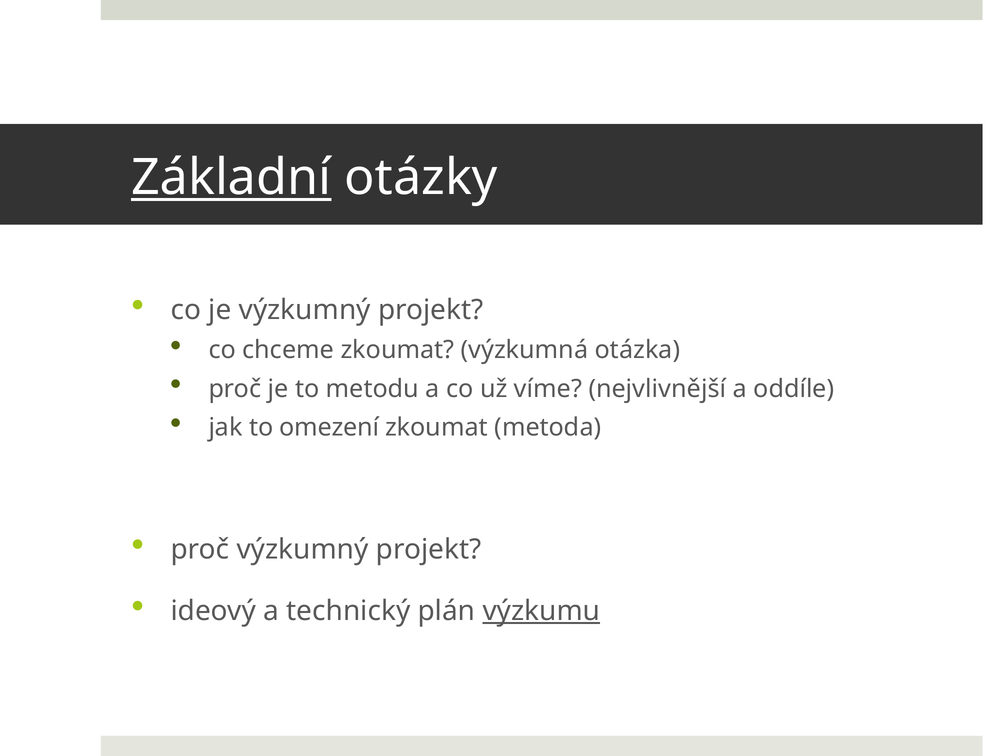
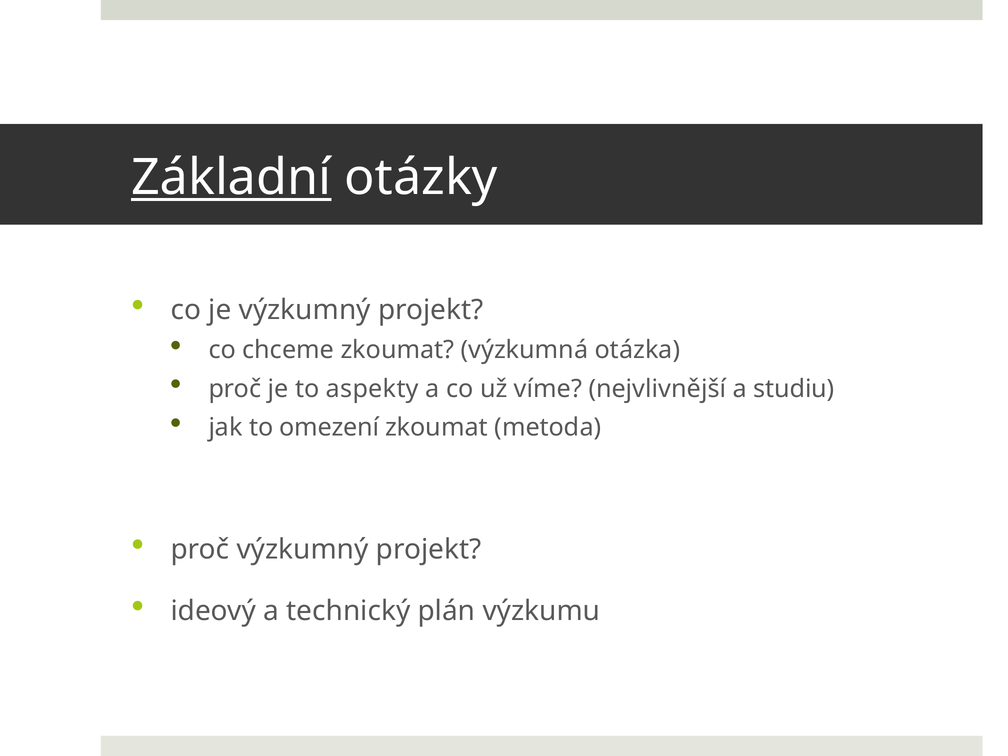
metodu: metodu -> aspekty
oddíle: oddíle -> studiu
výzkumu underline: present -> none
